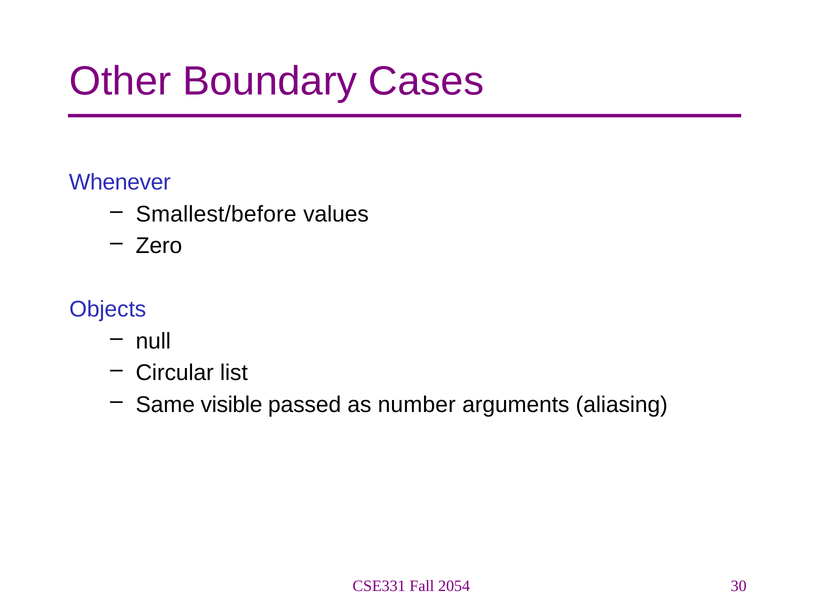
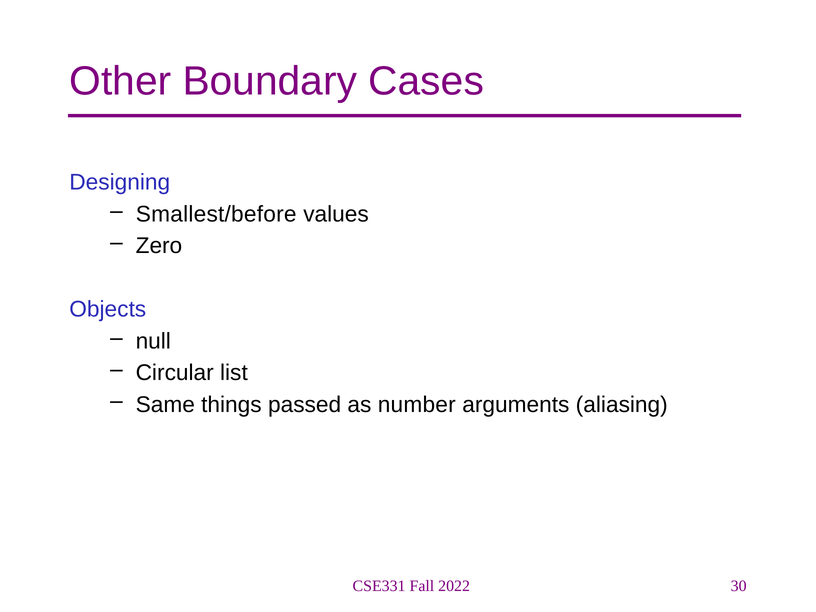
Whenever: Whenever -> Designing
visible: visible -> things
2054: 2054 -> 2022
